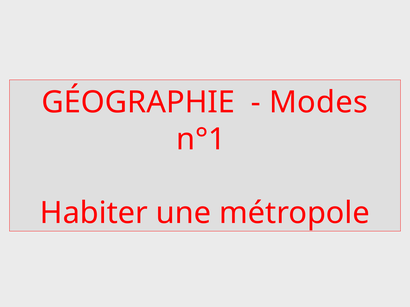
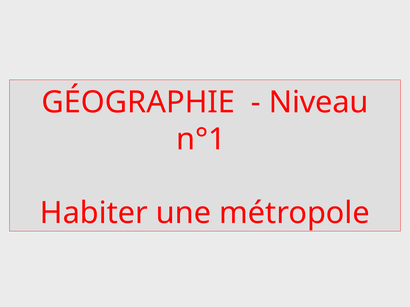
Modes: Modes -> Niveau
